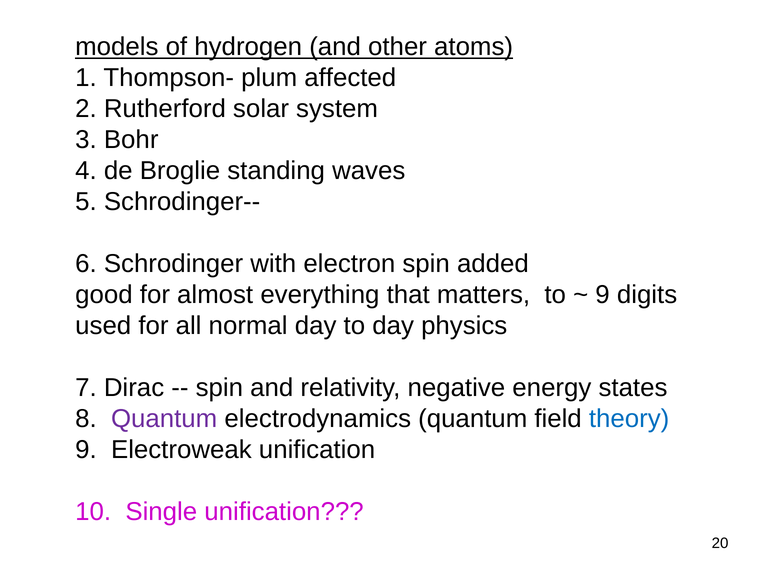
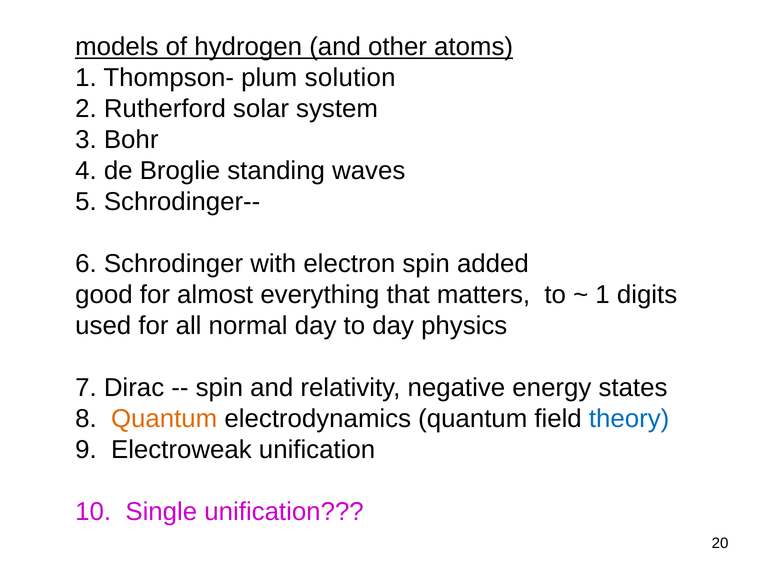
affected: affected -> solution
9 at (603, 295): 9 -> 1
Quantum at (164, 419) colour: purple -> orange
